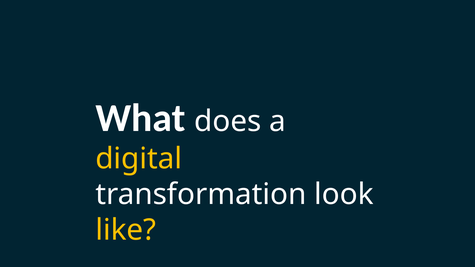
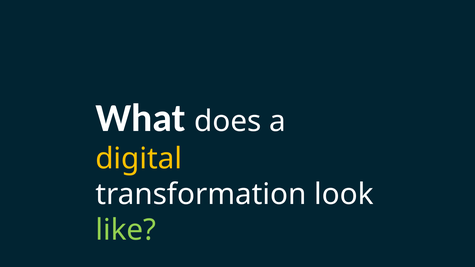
like colour: yellow -> light green
